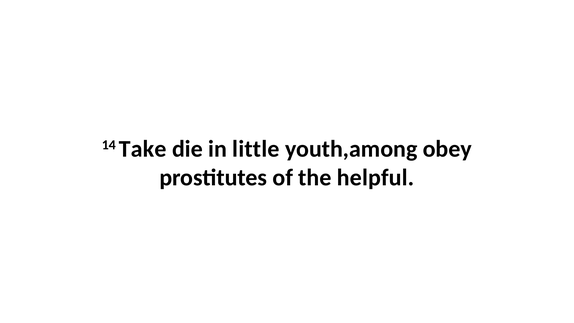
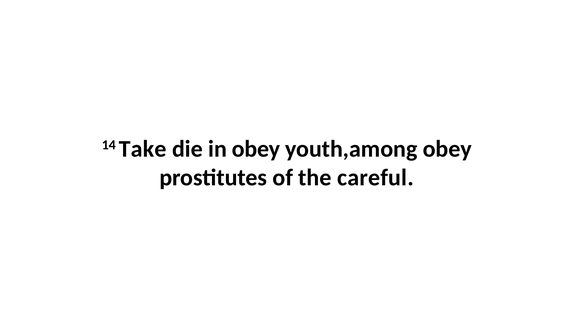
in little: little -> obey
helpful: helpful -> careful
